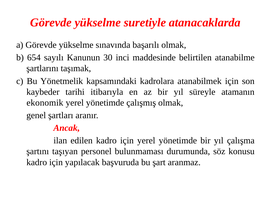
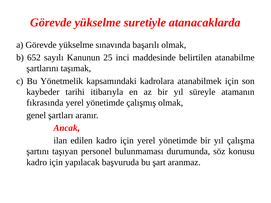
654: 654 -> 652
30: 30 -> 25
ekonomik: ekonomik -> fıkrasında
